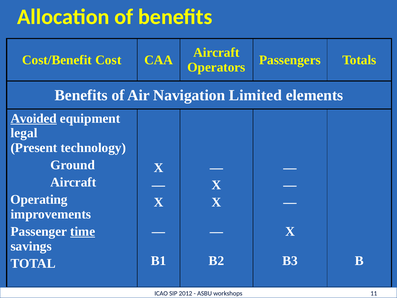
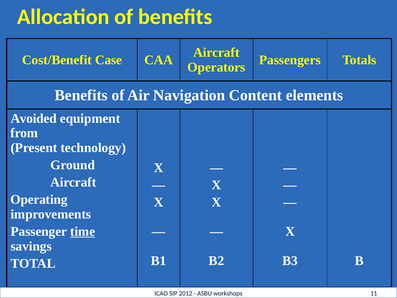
Cost: Cost -> Case
Limited: Limited -> Content
Avoided underline: present -> none
legal: legal -> from
